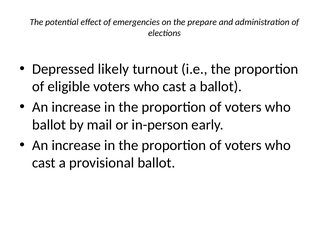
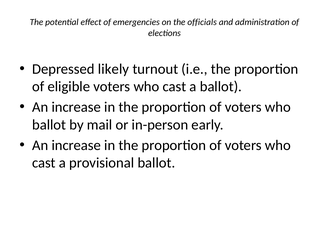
prepare: prepare -> officials
